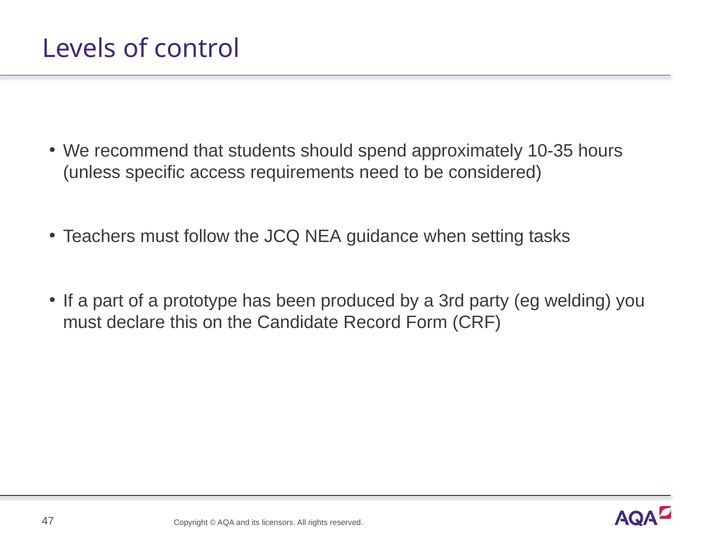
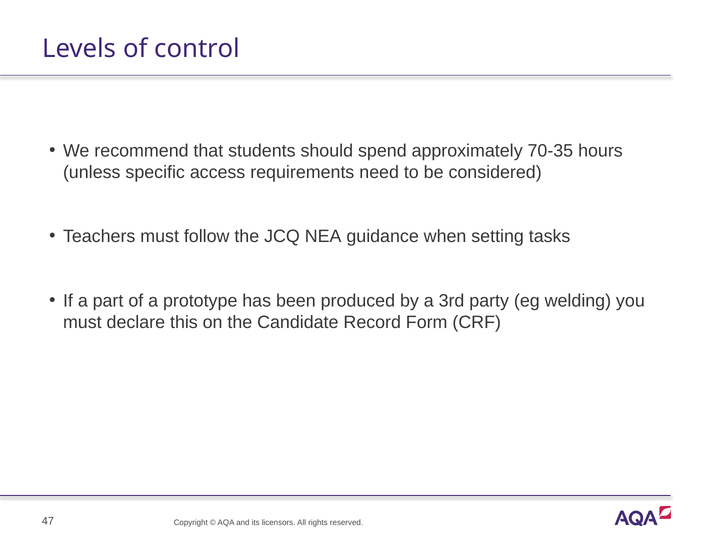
10-35: 10-35 -> 70-35
